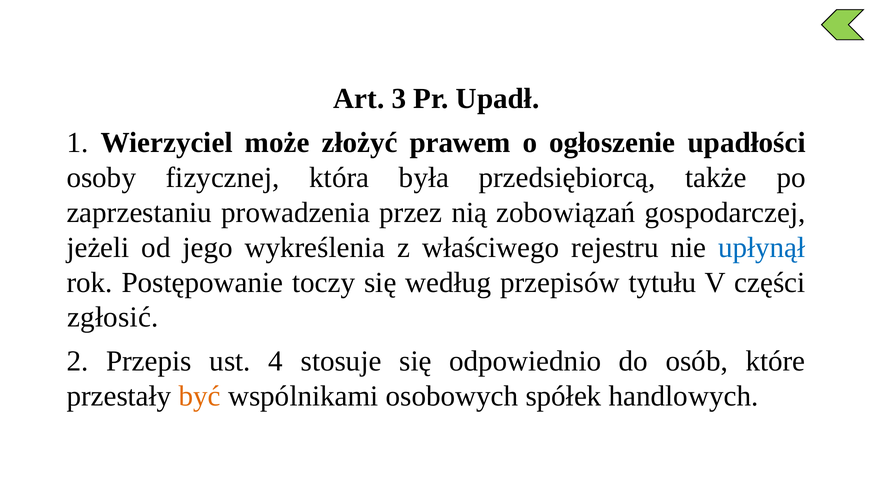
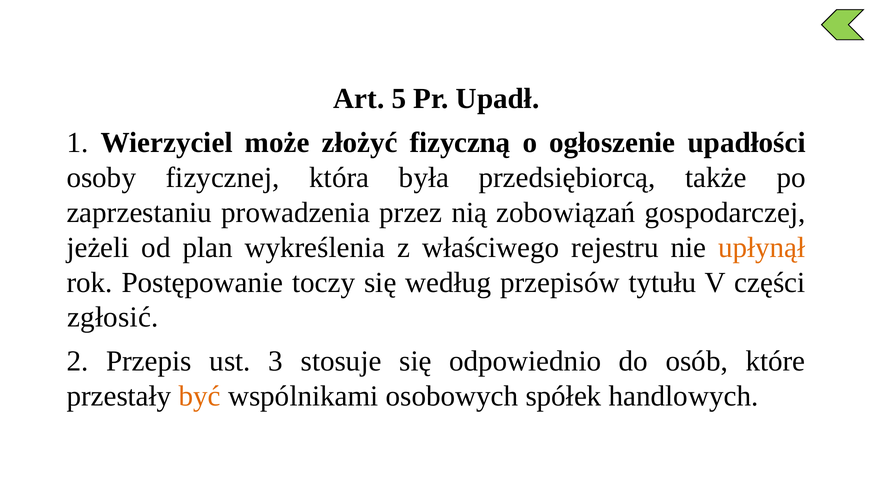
3: 3 -> 5
prawem: prawem -> fizyczną
jego: jego -> plan
upłynął colour: blue -> orange
4: 4 -> 3
